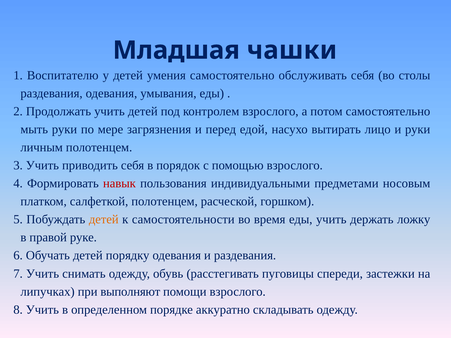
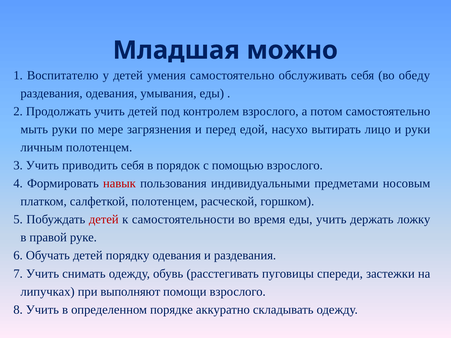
чашки: чашки -> можно
столы: столы -> обеду
детей at (104, 220) colour: orange -> red
